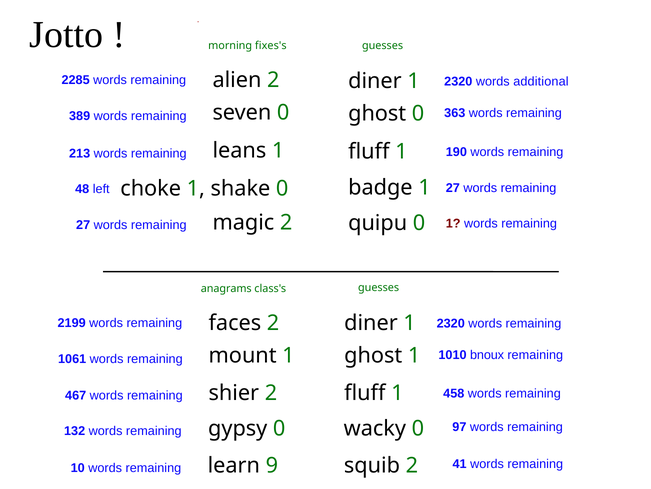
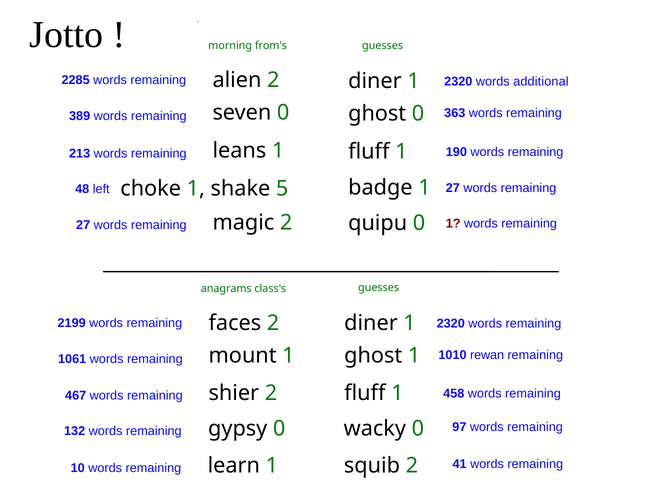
fixes's: fixes's -> from's
shake 0: 0 -> 5
bnoux: bnoux -> rewan
learn 9: 9 -> 1
